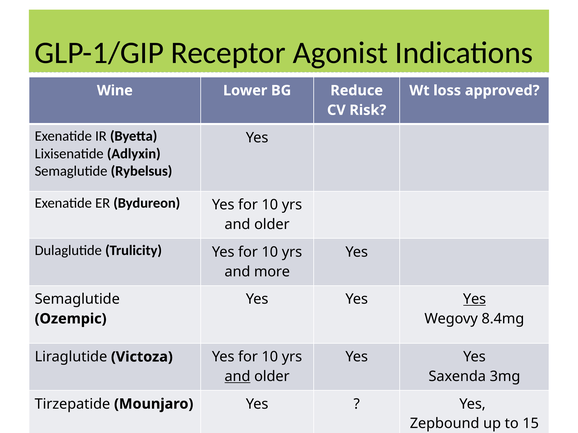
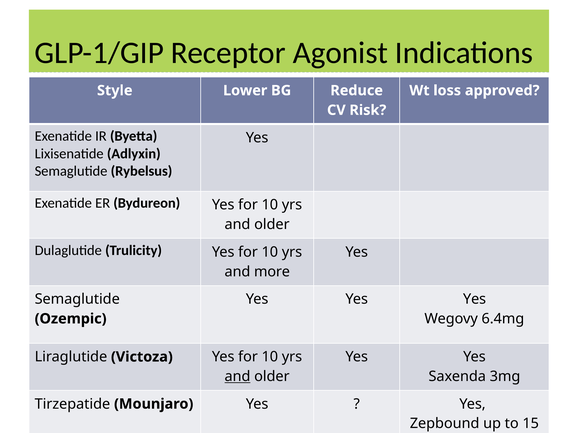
Wine: Wine -> Style
Yes at (475, 299) underline: present -> none
8.4mg: 8.4mg -> 6.4mg
